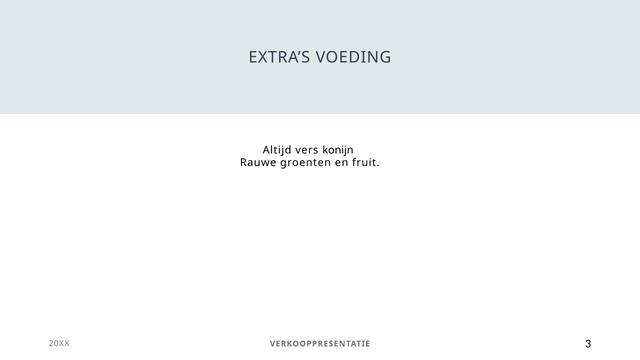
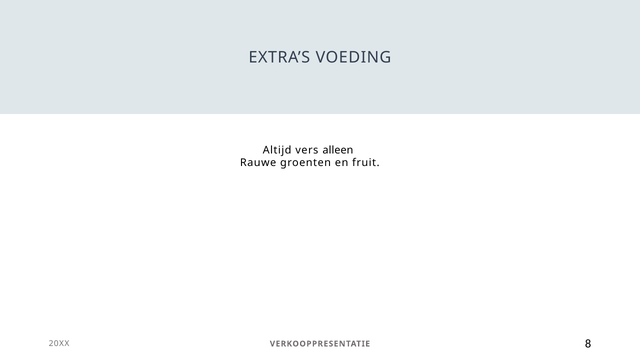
konijn: konijn -> alleen
3: 3 -> 8
